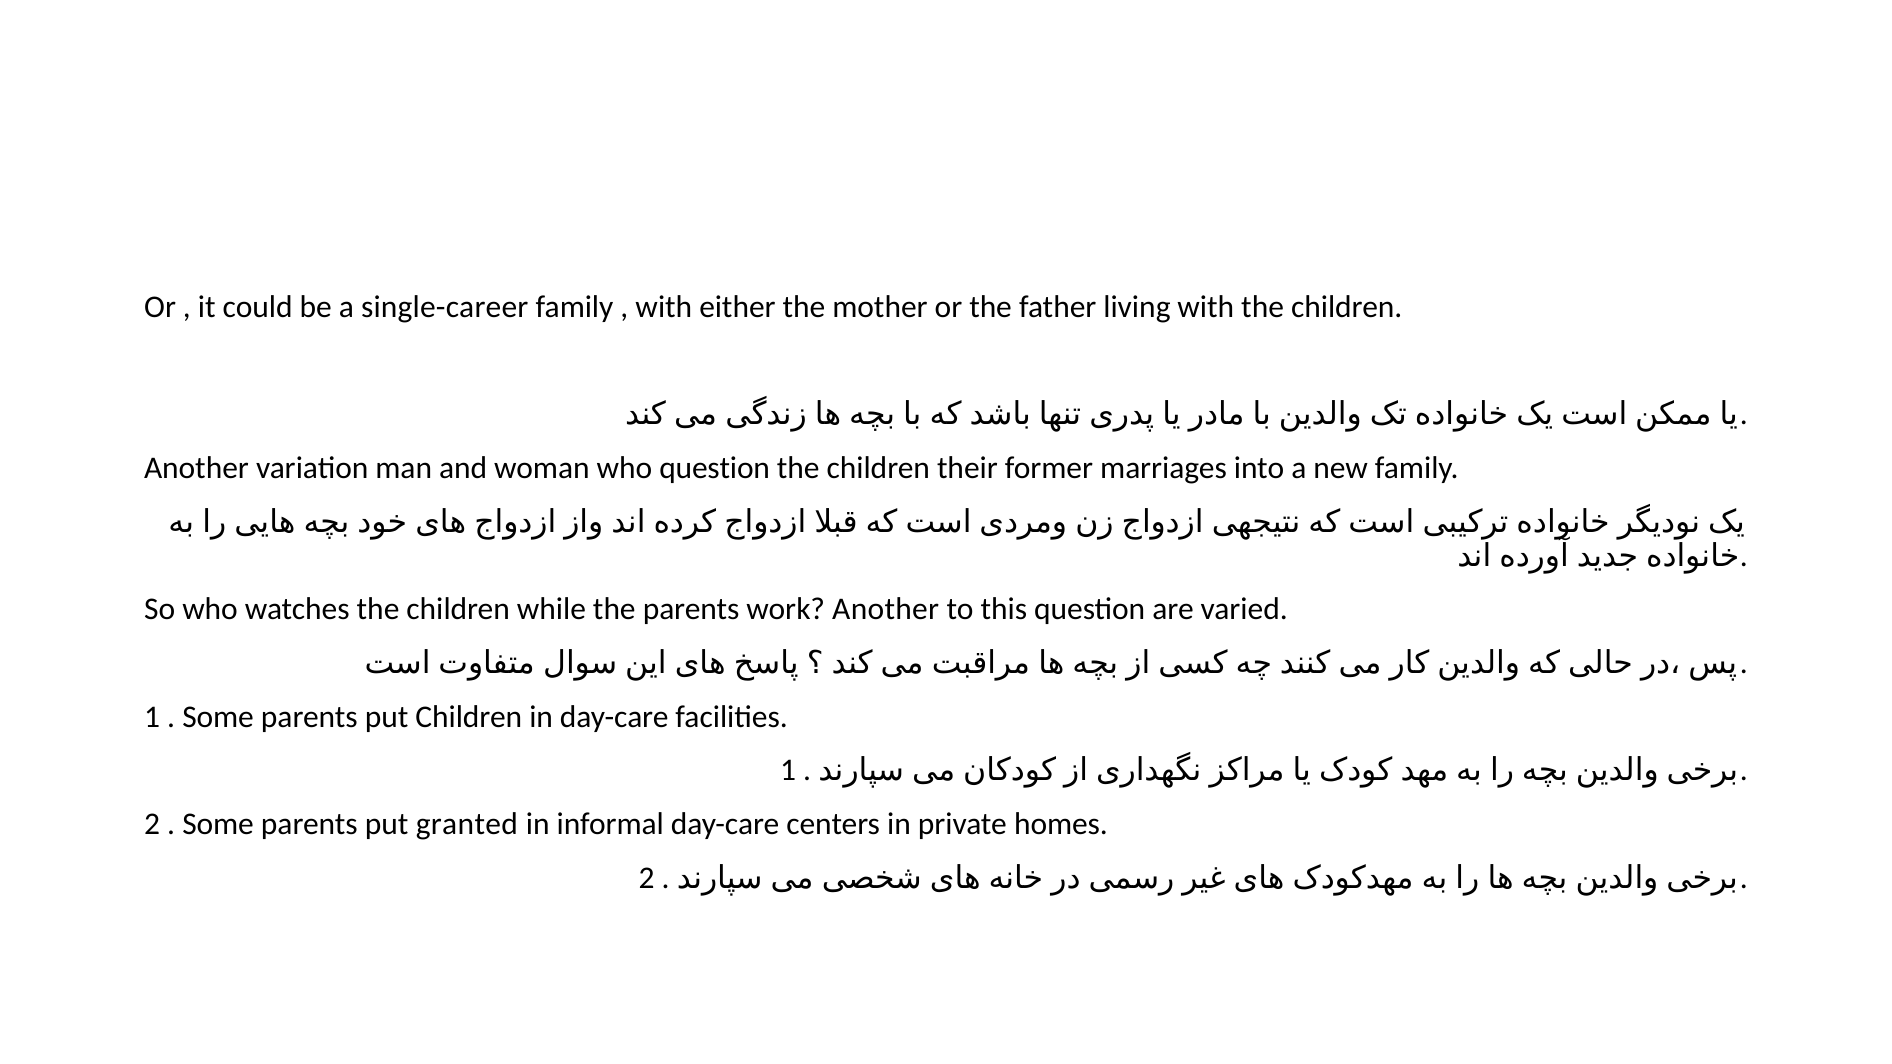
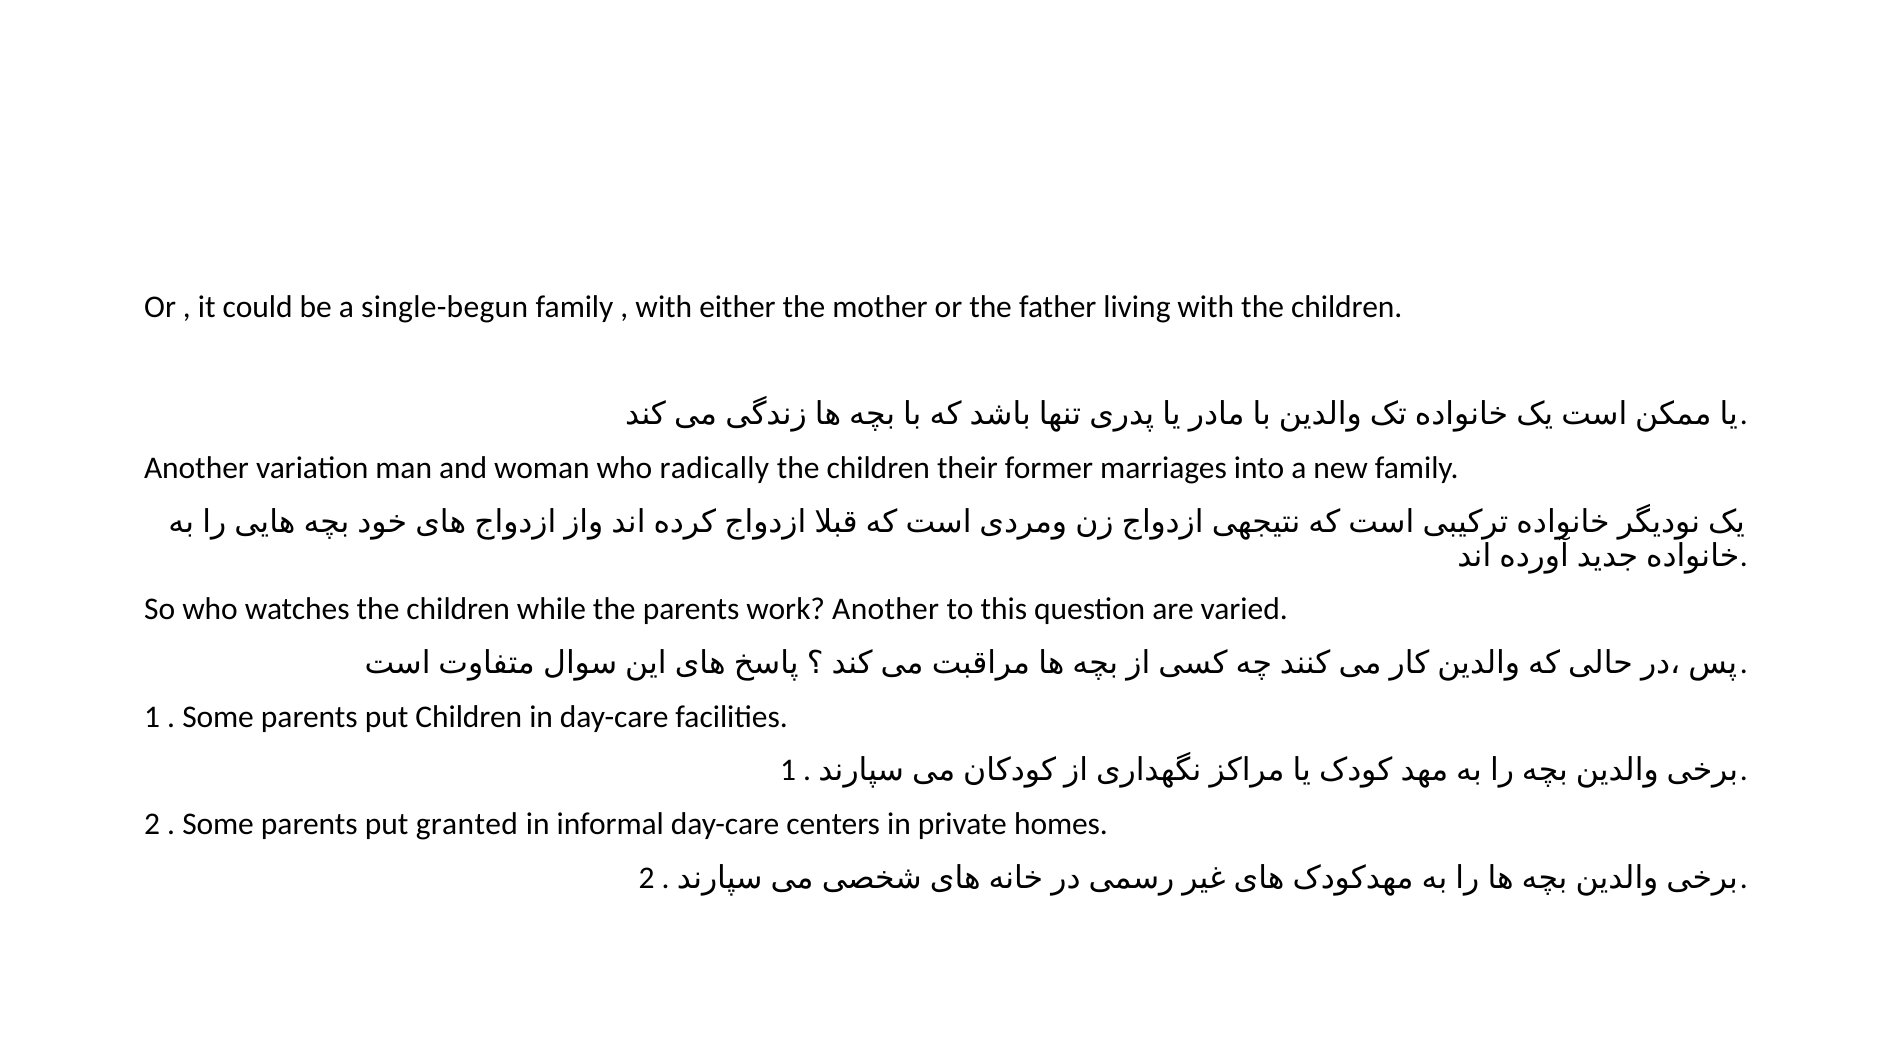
single-career: single-career -> single-begun
who question: question -> radically
